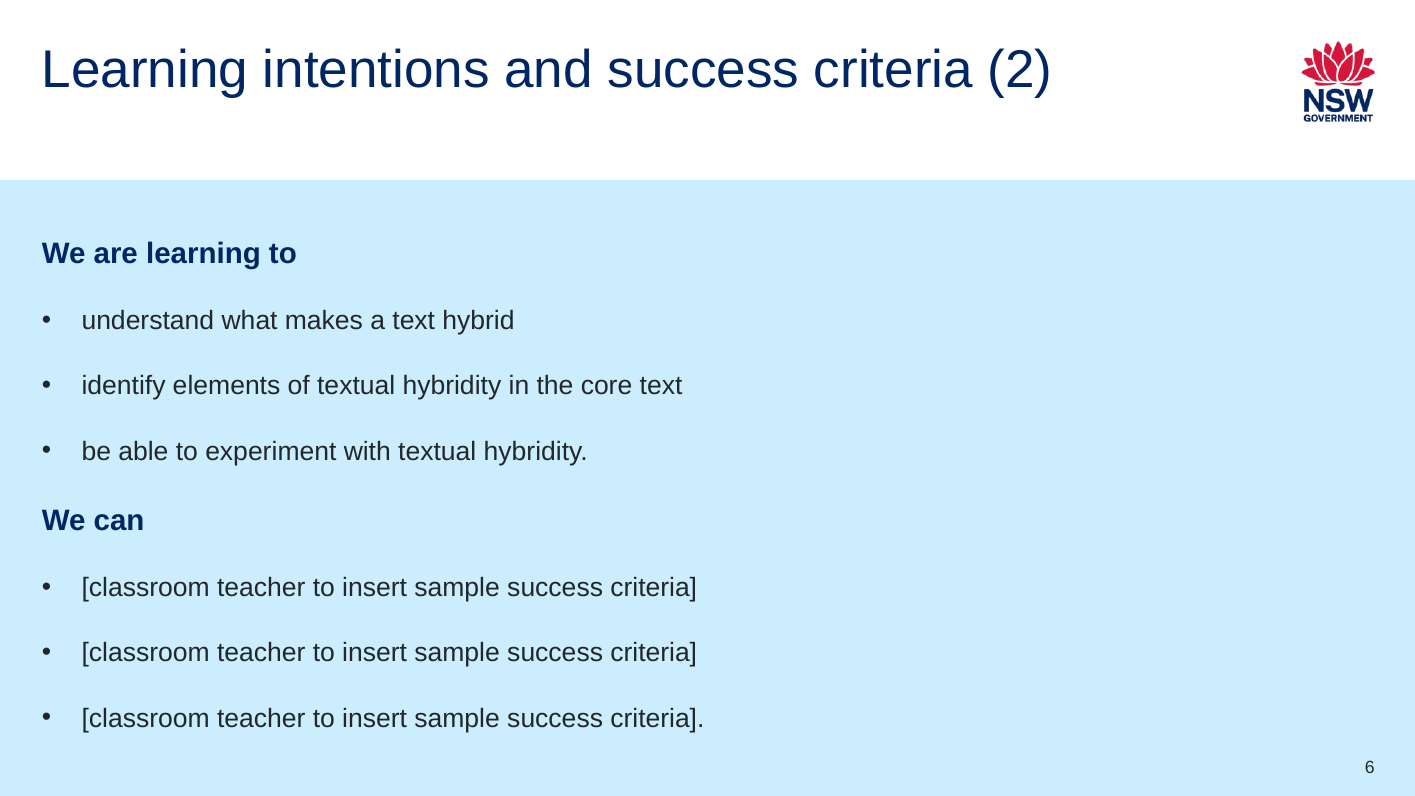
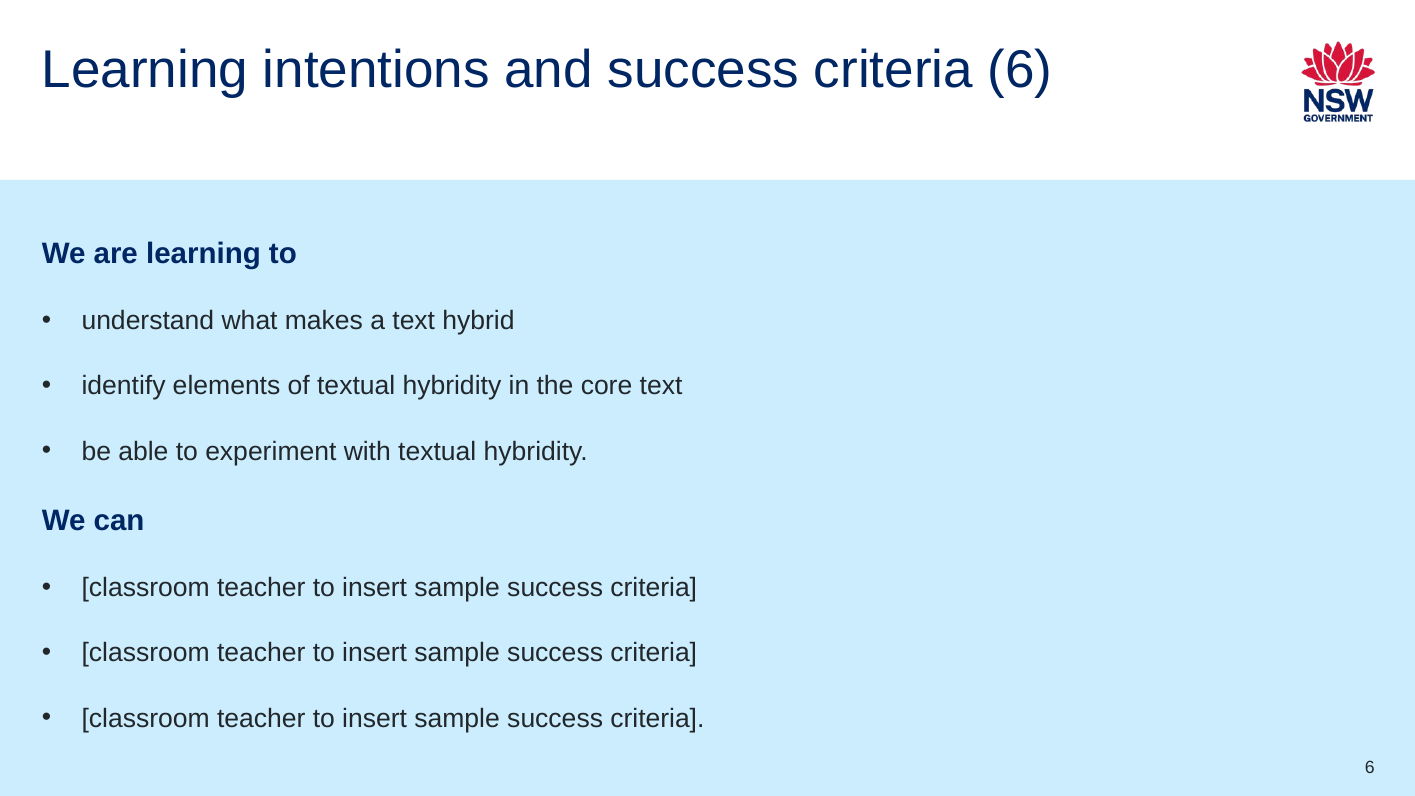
criteria 2: 2 -> 6
